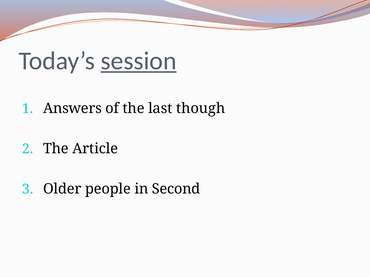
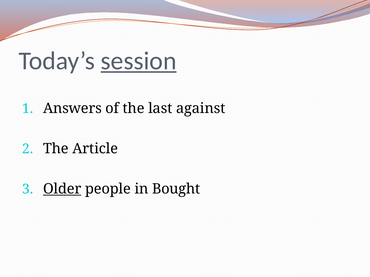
though: though -> against
Older underline: none -> present
Second: Second -> Bought
